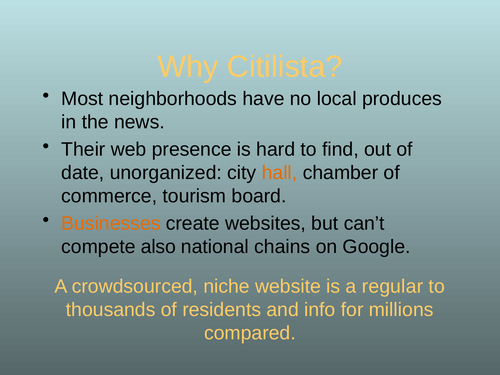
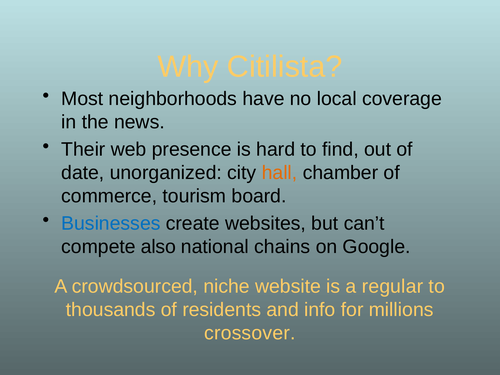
produces: produces -> coverage
Businesses colour: orange -> blue
compared: compared -> crossover
